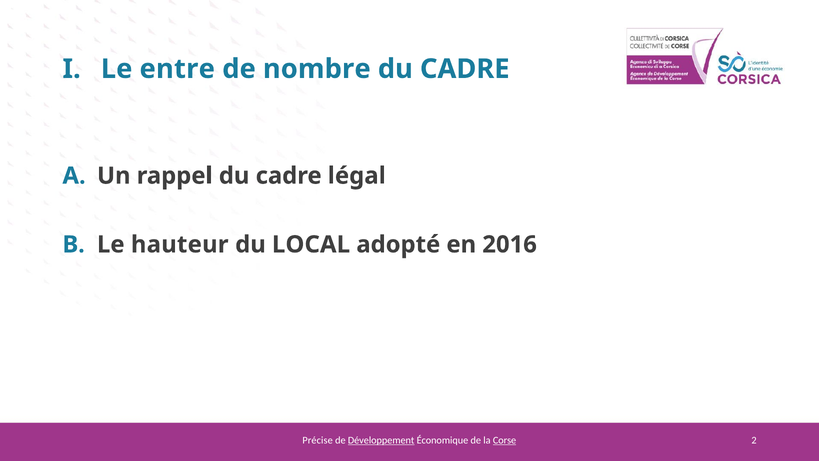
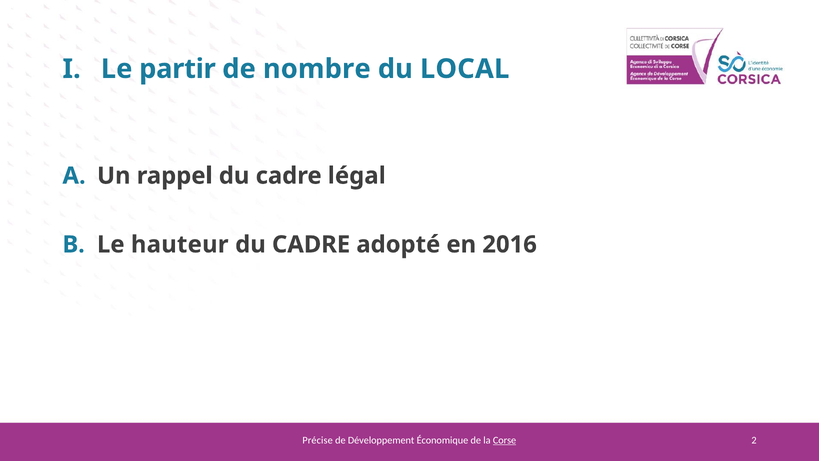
entre: entre -> partir
CADRE at (465, 69): CADRE -> LOCAL
LOCAL at (311, 244): LOCAL -> CADRE
Développement underline: present -> none
